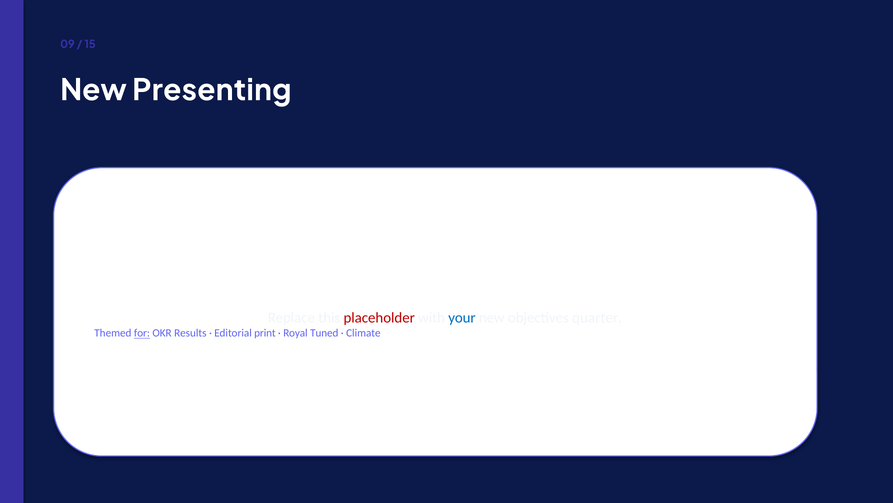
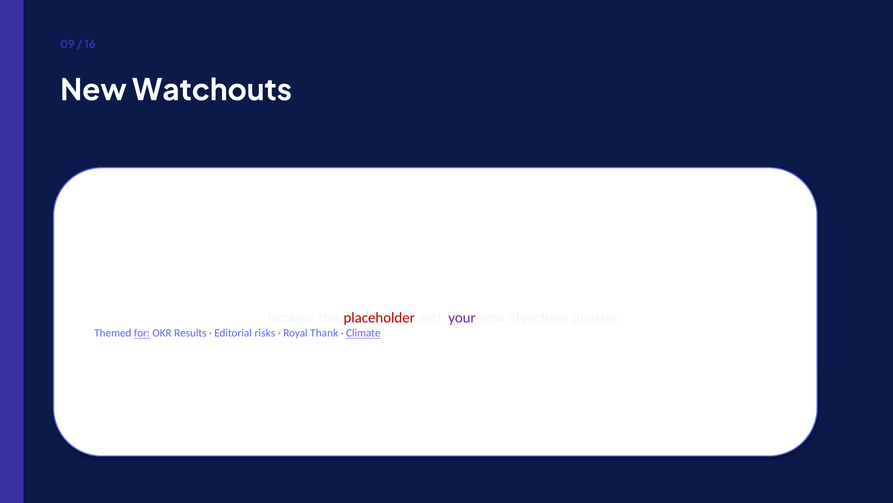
15: 15 -> 16
Presenting: Presenting -> Watchouts
your colour: blue -> purple
print: print -> risks
Tuned: Tuned -> Thank
Climate underline: none -> present
